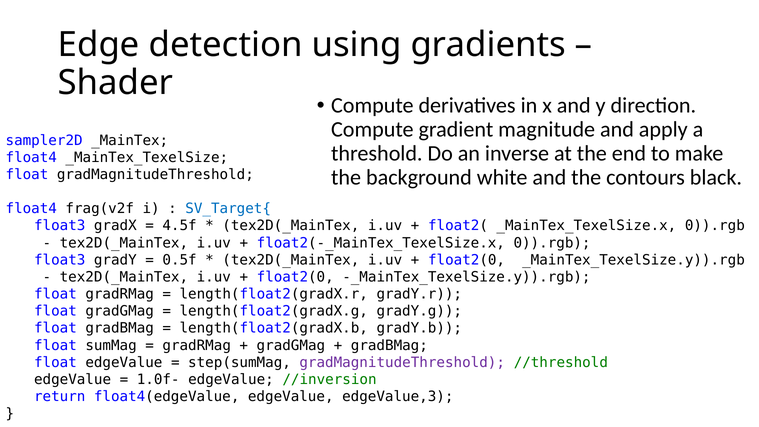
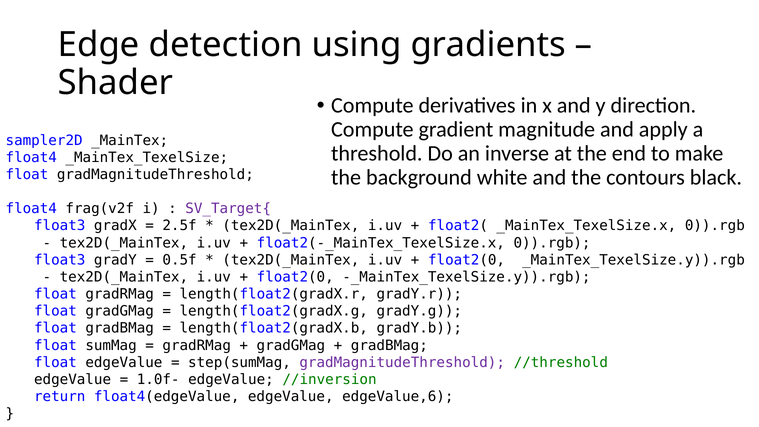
SV_Target{ colour: blue -> purple
4.5f: 4.5f -> 2.5f
edgeValue,3: edgeValue,3 -> edgeValue,6
